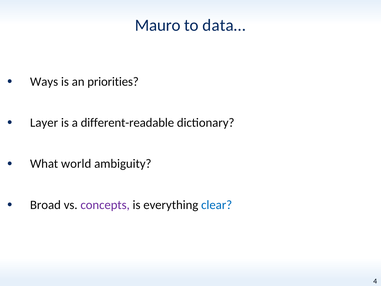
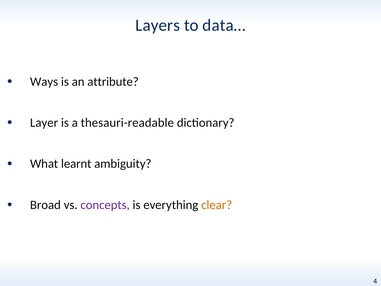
Mauro: Mauro -> Layers
priorities: priorities -> attribute
different-readable: different-readable -> thesauri-readable
world: world -> learnt
clear colour: blue -> orange
